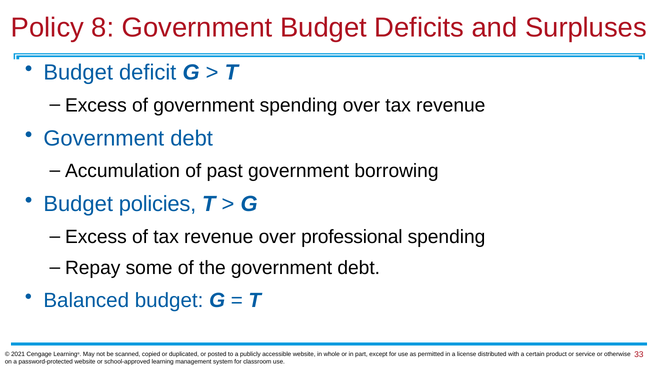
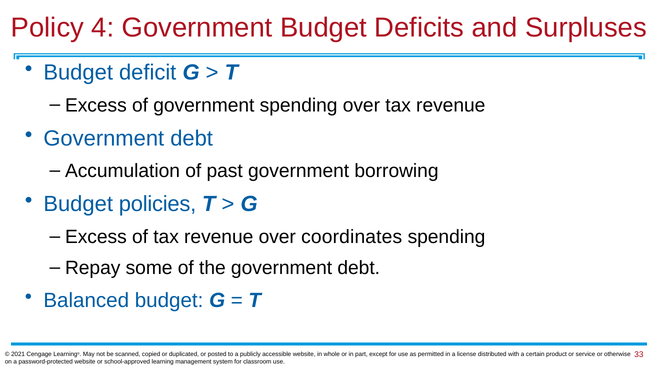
8: 8 -> 4
professional: professional -> coordinates
